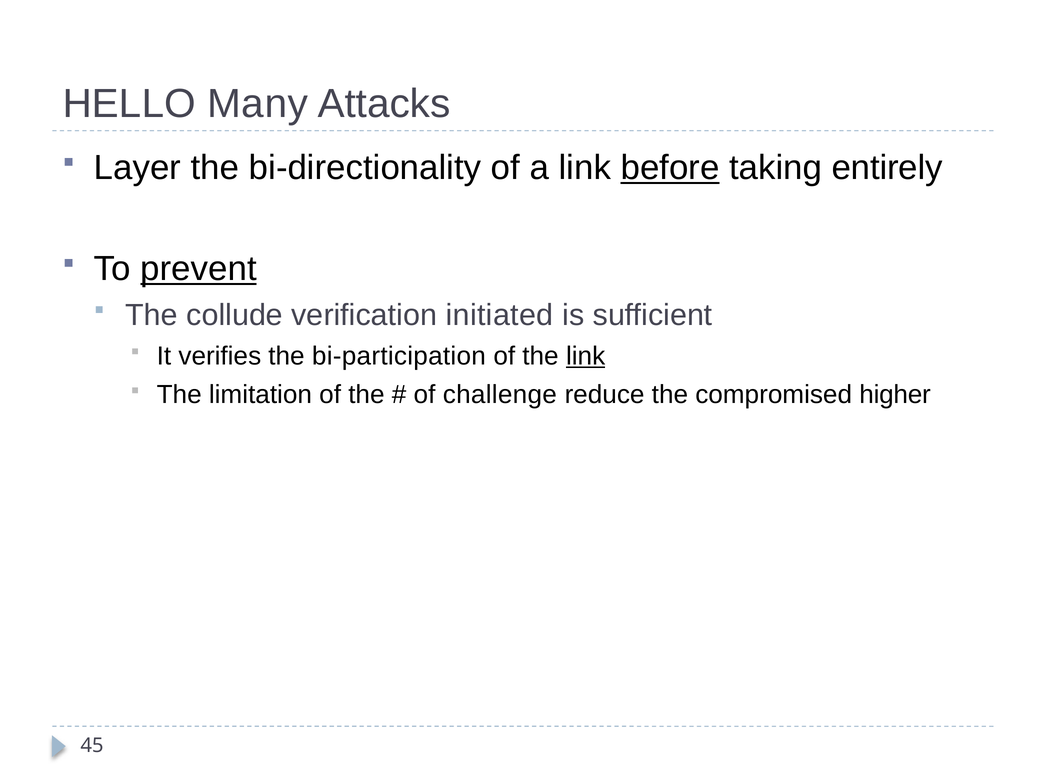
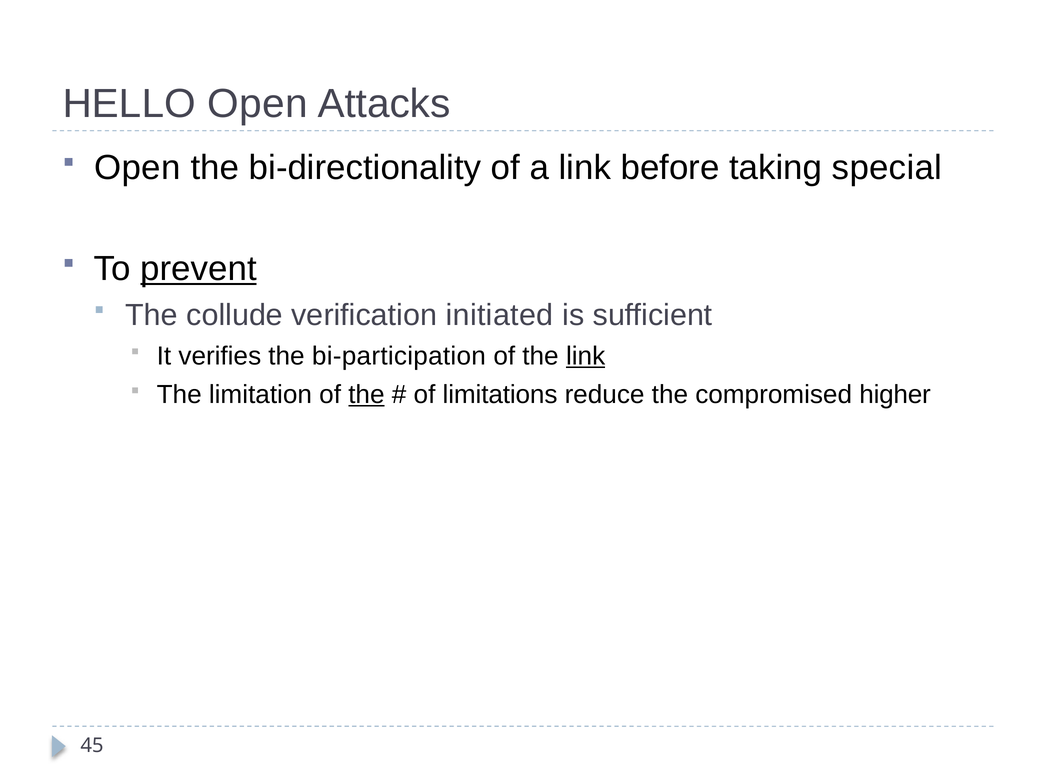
HELLO Many: Many -> Open
Layer at (138, 168): Layer -> Open
before underline: present -> none
entirely: entirely -> special
the at (366, 395) underline: none -> present
challenge: challenge -> limitations
